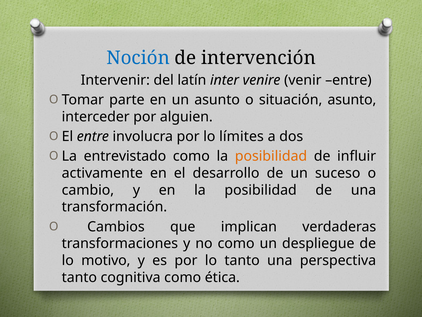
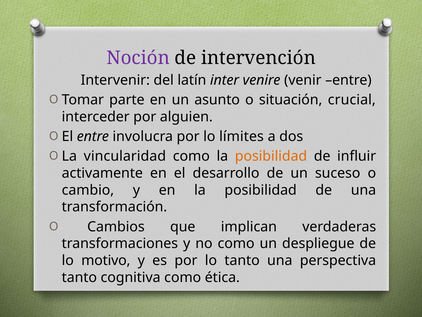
Noción colour: blue -> purple
situación asunto: asunto -> crucial
entrevistado: entrevistado -> vincularidad
